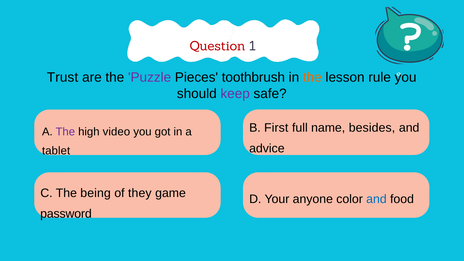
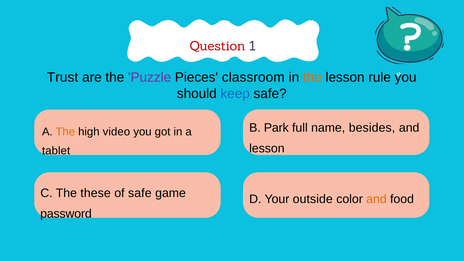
toothbrush: toothbrush -> classroom
keep colour: purple -> blue
First: First -> Park
The at (65, 132) colour: purple -> orange
advice at (267, 148): advice -> lesson
being: being -> these
of they: they -> safe
anyone: anyone -> outside
and at (376, 199) colour: blue -> orange
